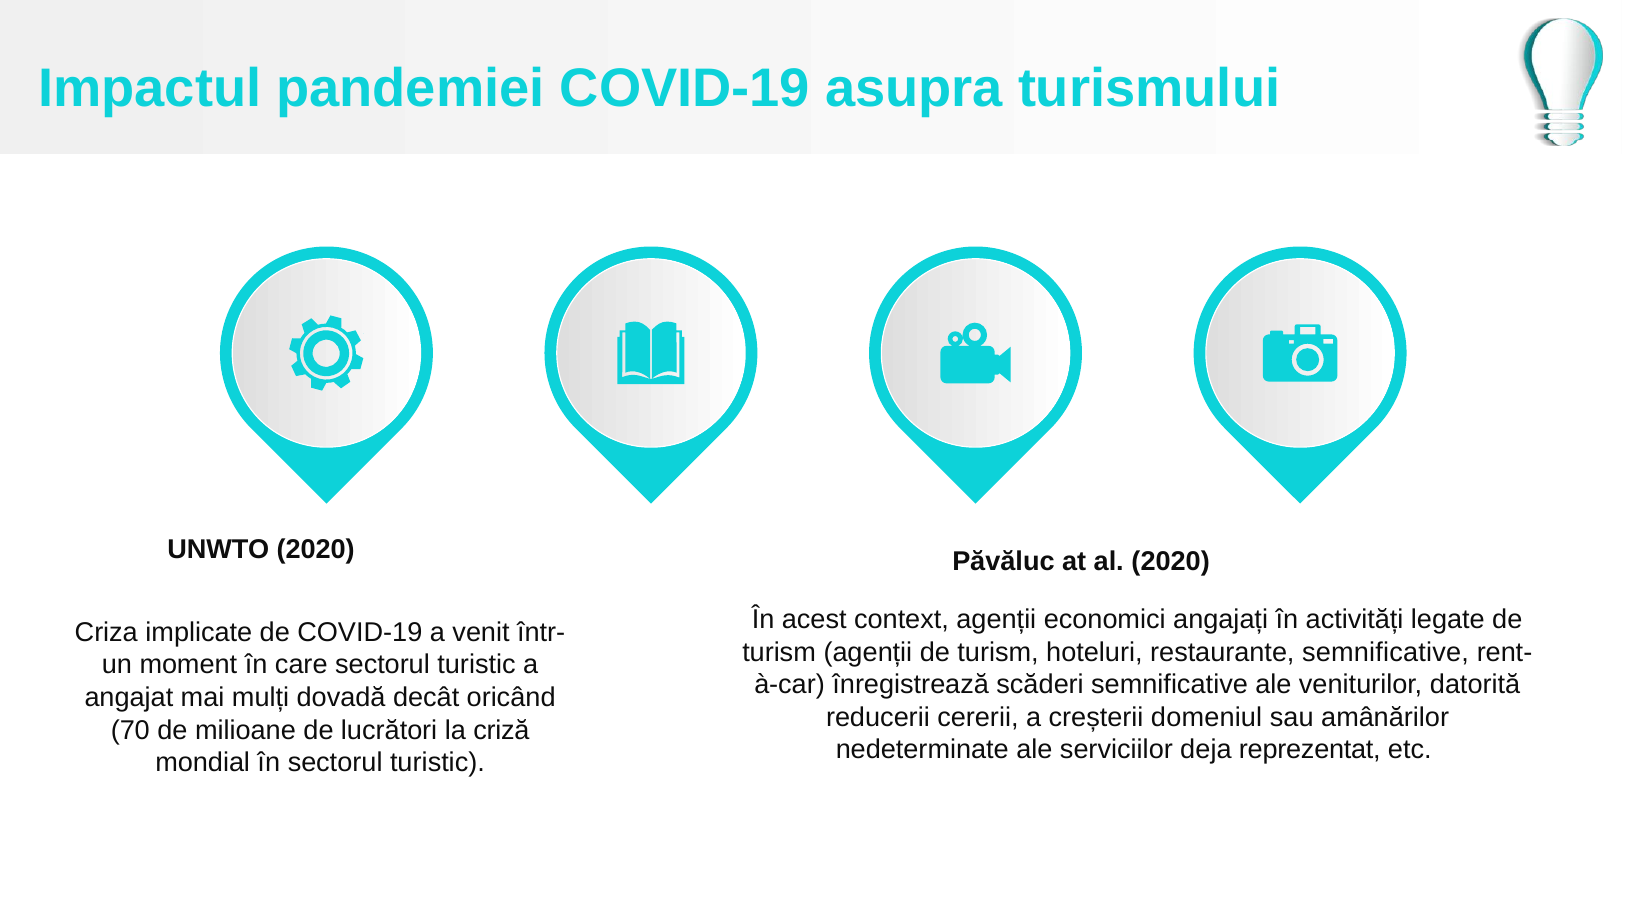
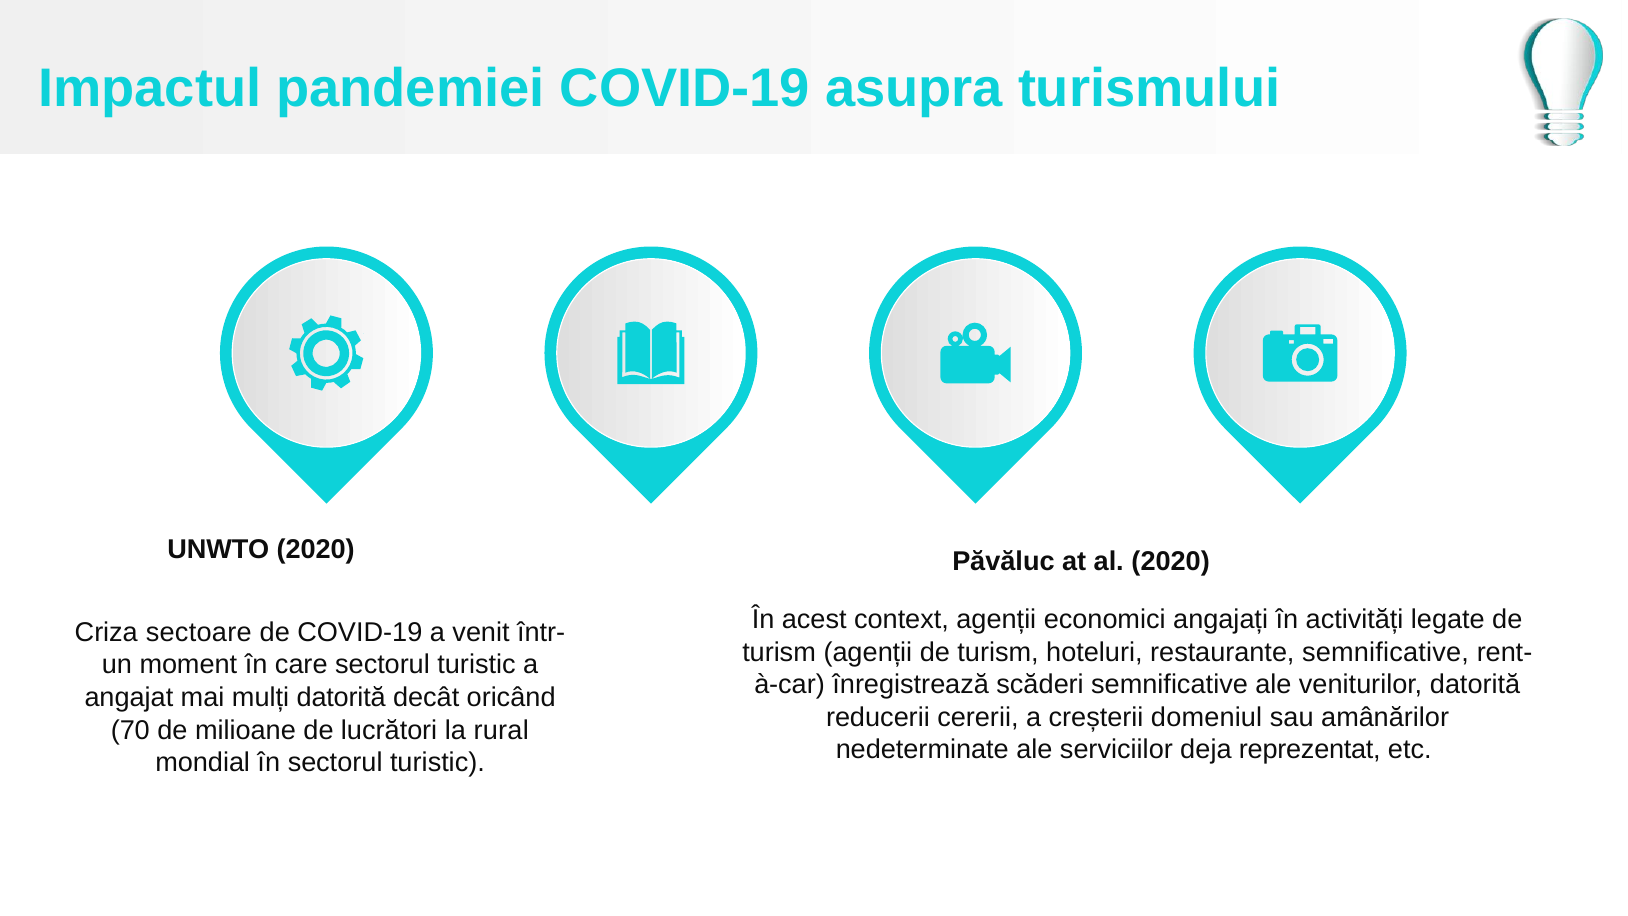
implicate: implicate -> sectoare
mulți dovadă: dovadă -> datorită
criză: criză -> rural
